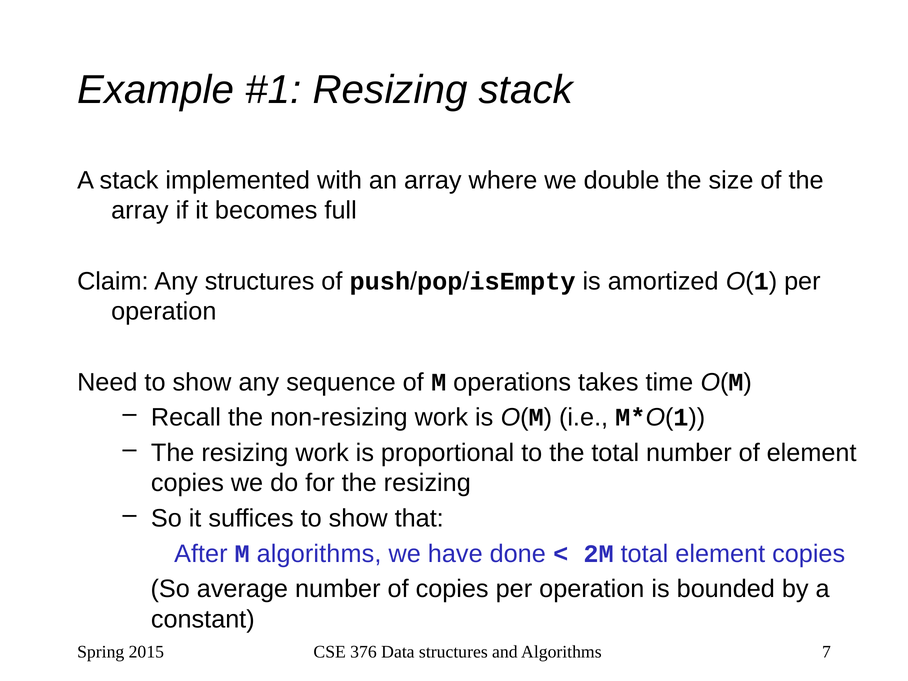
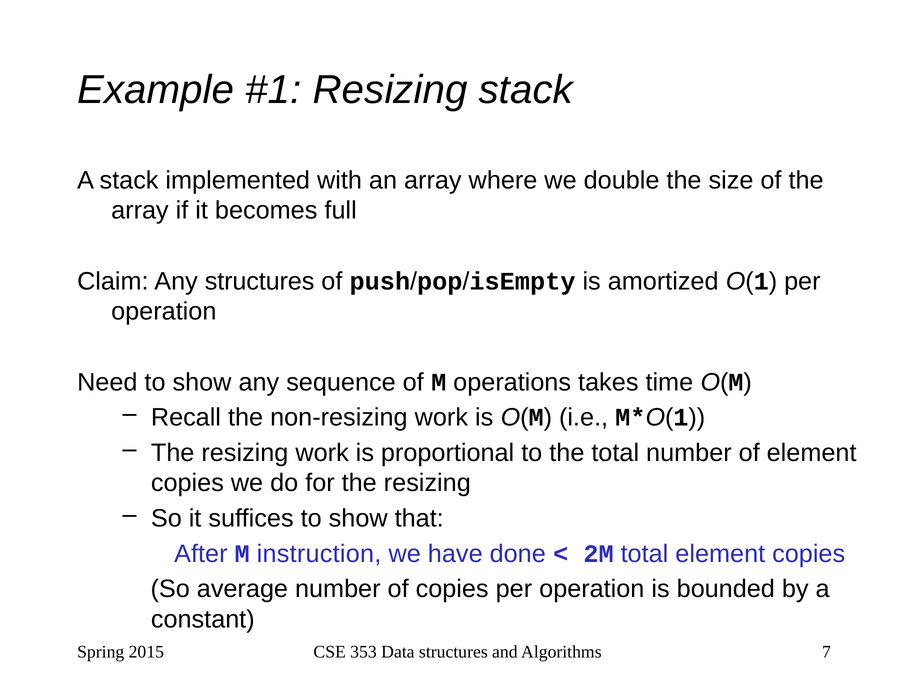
M algorithms: algorithms -> instruction
376: 376 -> 353
